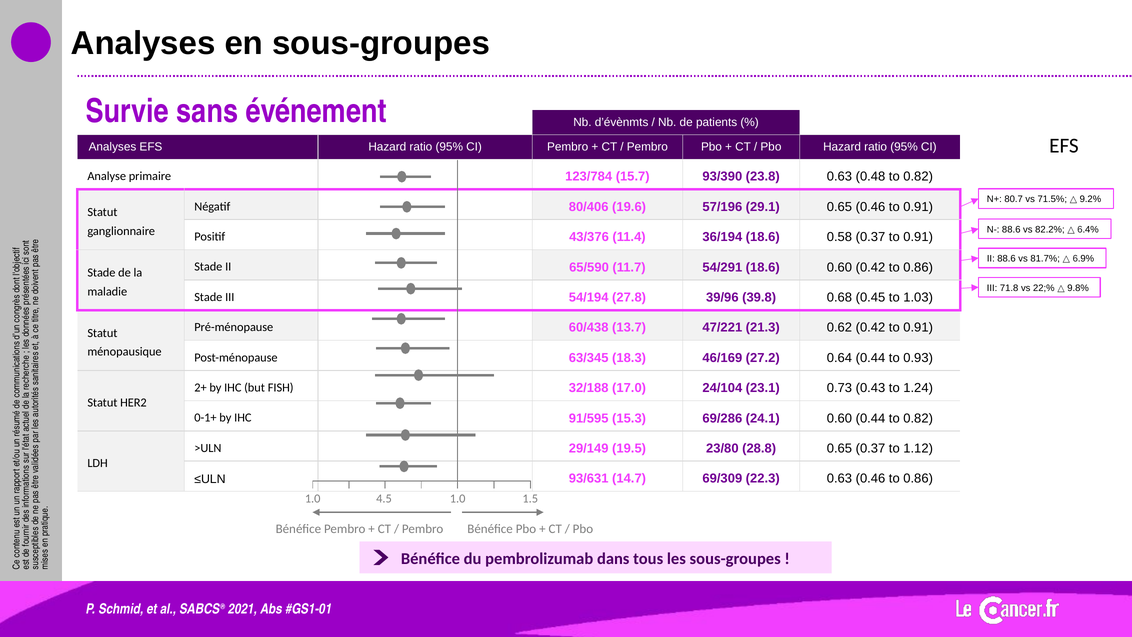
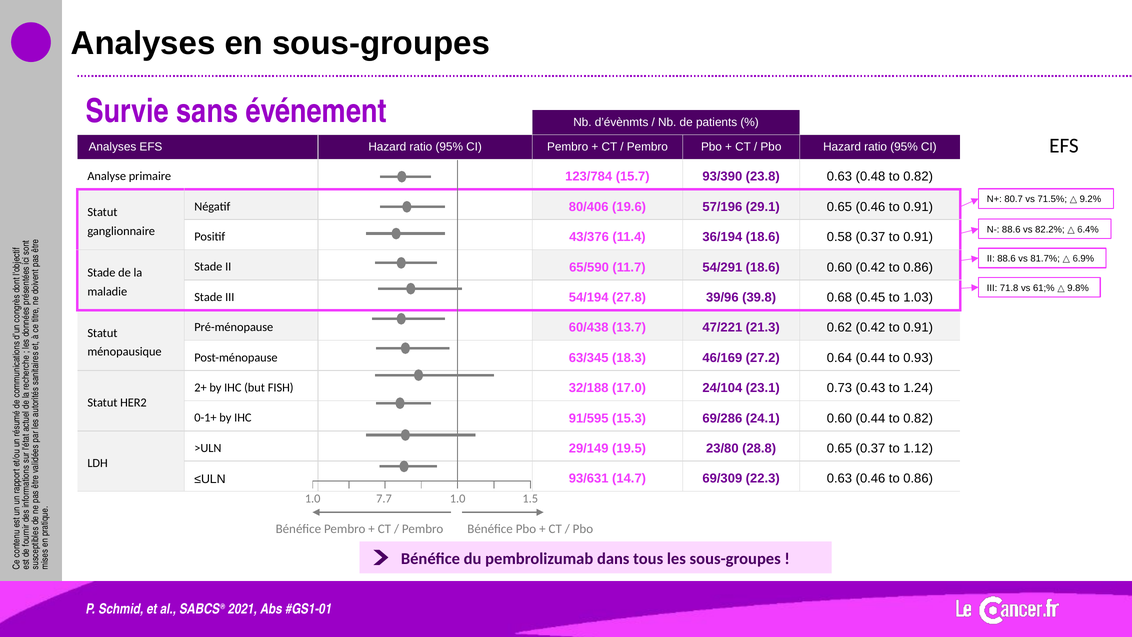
22;%: 22;% -> 61;%
4.5: 4.5 -> 7.7
